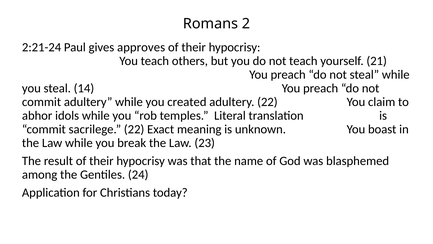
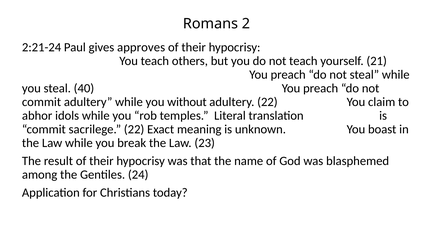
14: 14 -> 40
created: created -> without
